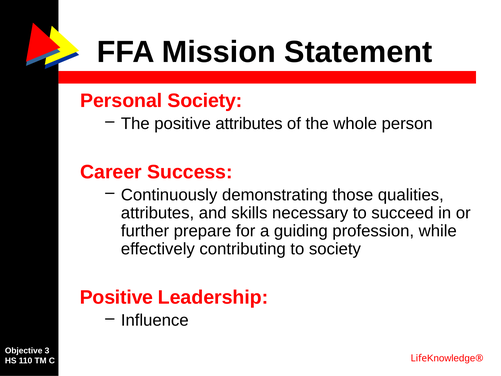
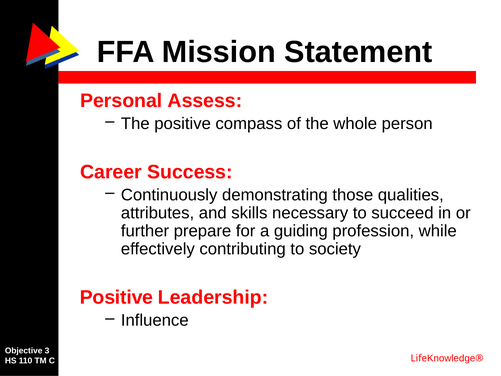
Personal Society: Society -> Assess
positive attributes: attributes -> compass
